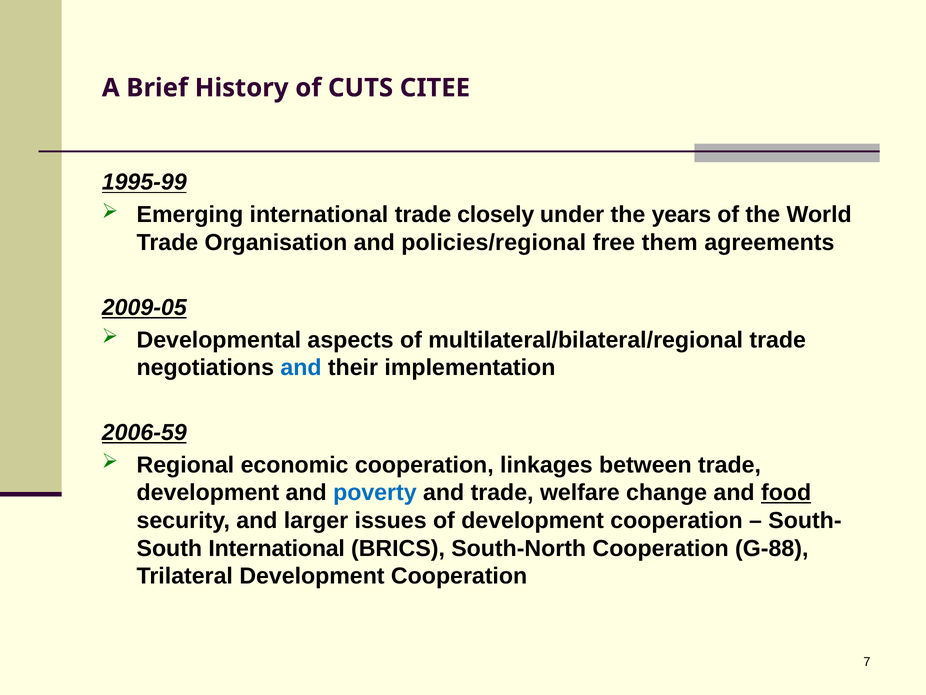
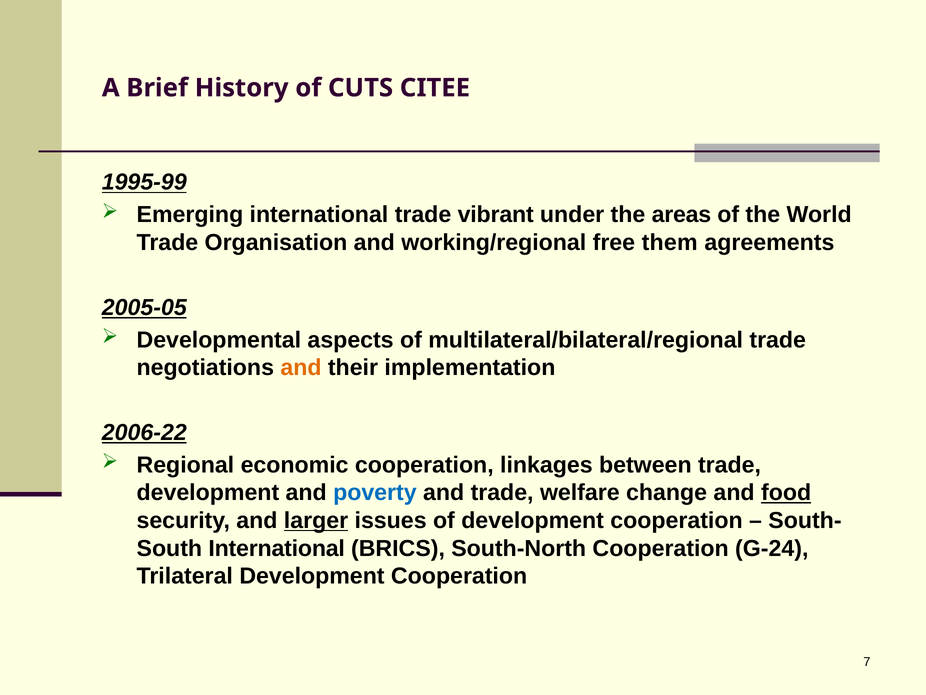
closely: closely -> vibrant
years: years -> areas
policies/regional: policies/regional -> working/regional
2009-05: 2009-05 -> 2005-05
and at (301, 367) colour: blue -> orange
2006-59: 2006-59 -> 2006-22
larger underline: none -> present
G-88: G-88 -> G-24
